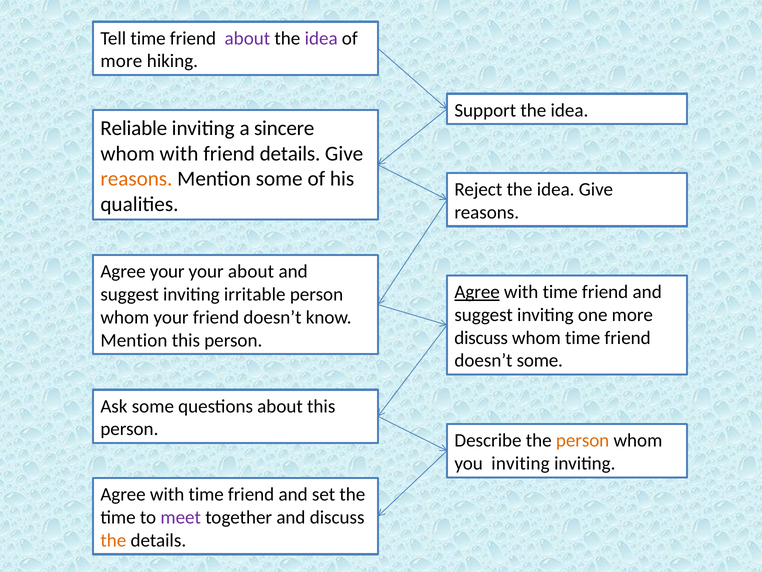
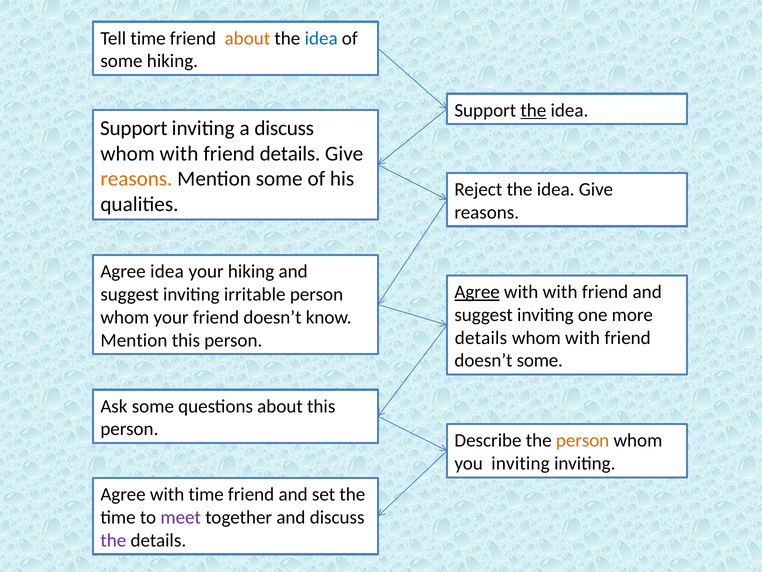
about at (247, 38) colour: purple -> orange
idea at (321, 38) colour: purple -> blue
more at (121, 61): more -> some
the at (533, 110) underline: none -> present
Reliable at (134, 128): Reliable -> Support
a sincere: sincere -> discuss
Agree your: your -> idea
your about: about -> hiking
time at (560, 292): time -> with
discuss at (481, 337): discuss -> details
time at (583, 337): time -> with
the at (113, 540) colour: orange -> purple
